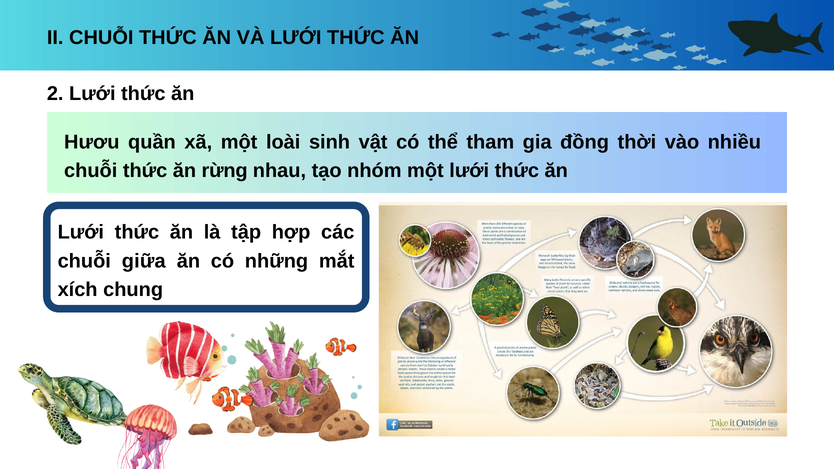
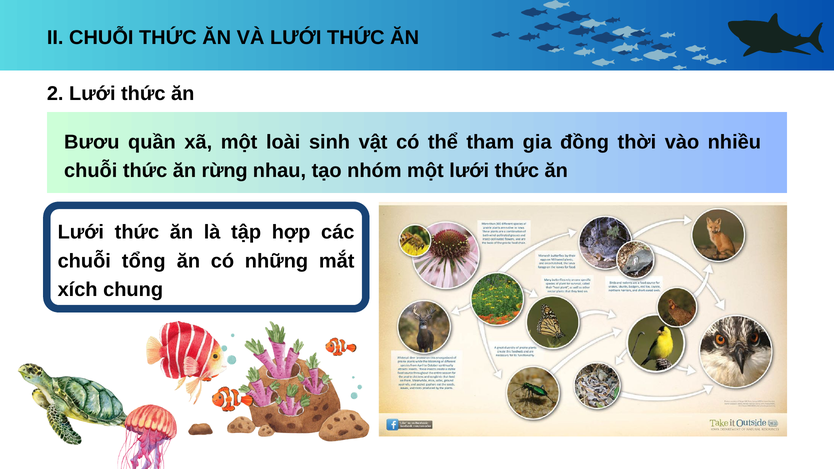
Hươu: Hươu -> Bươu
giữa: giữa -> tổng
